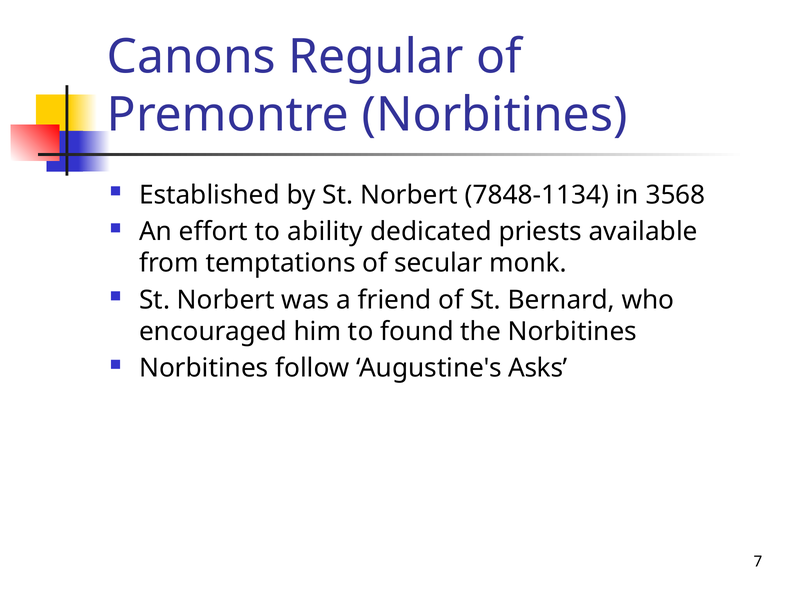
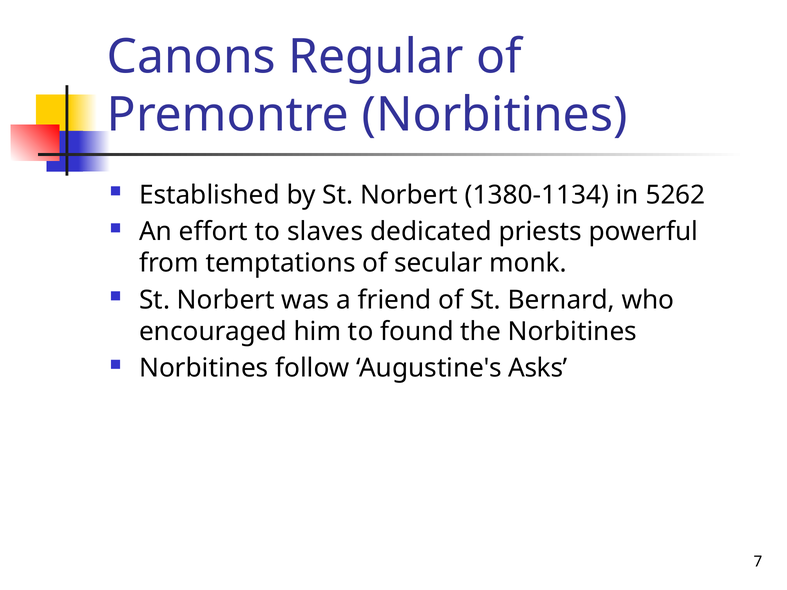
7848-1134: 7848-1134 -> 1380-1134
3568: 3568 -> 5262
ability: ability -> slaves
available: available -> powerful
